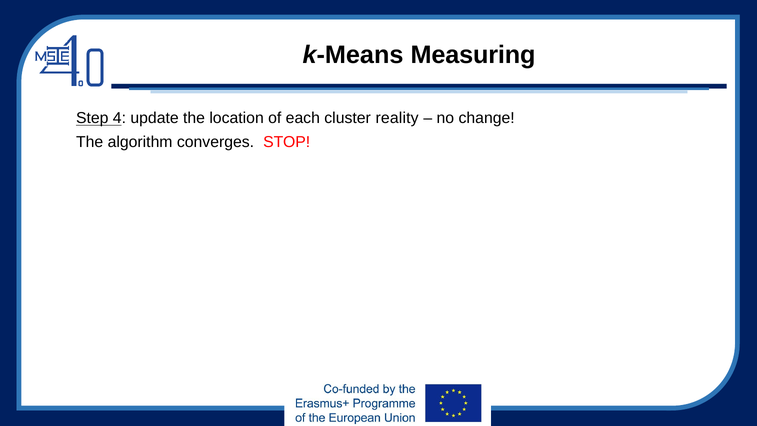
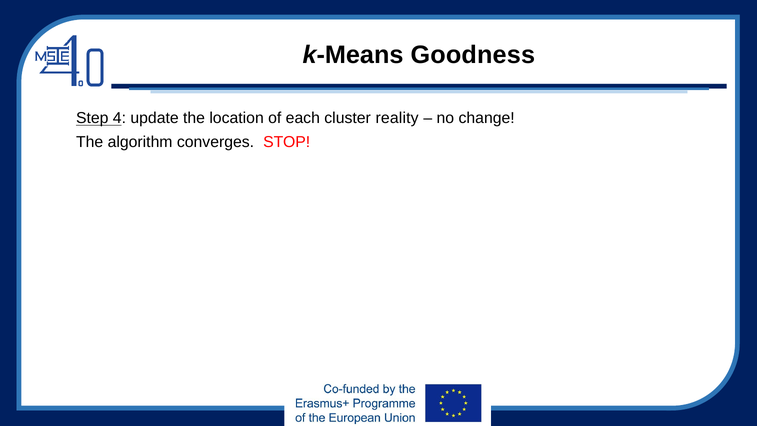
Measuring: Measuring -> Goodness
